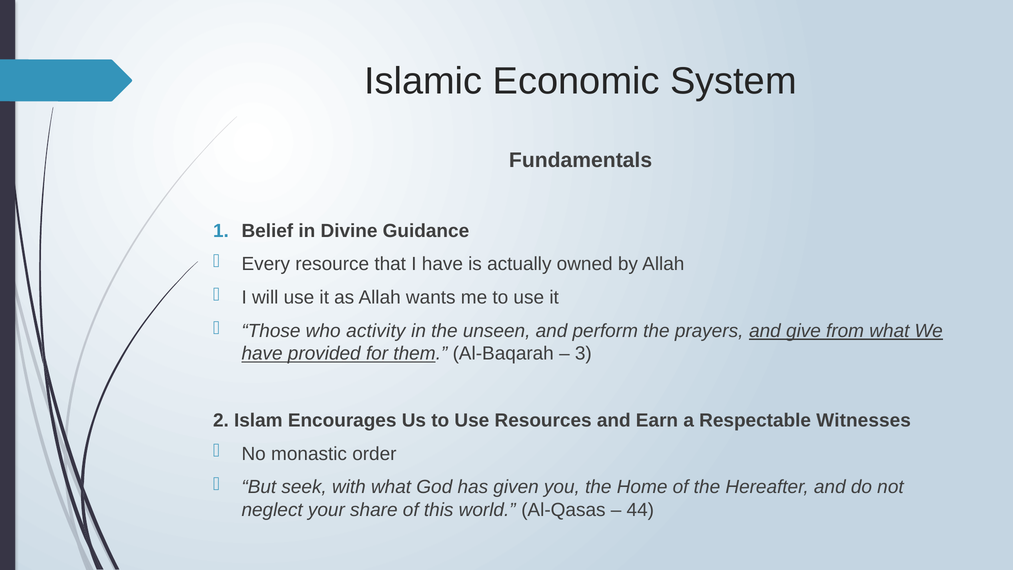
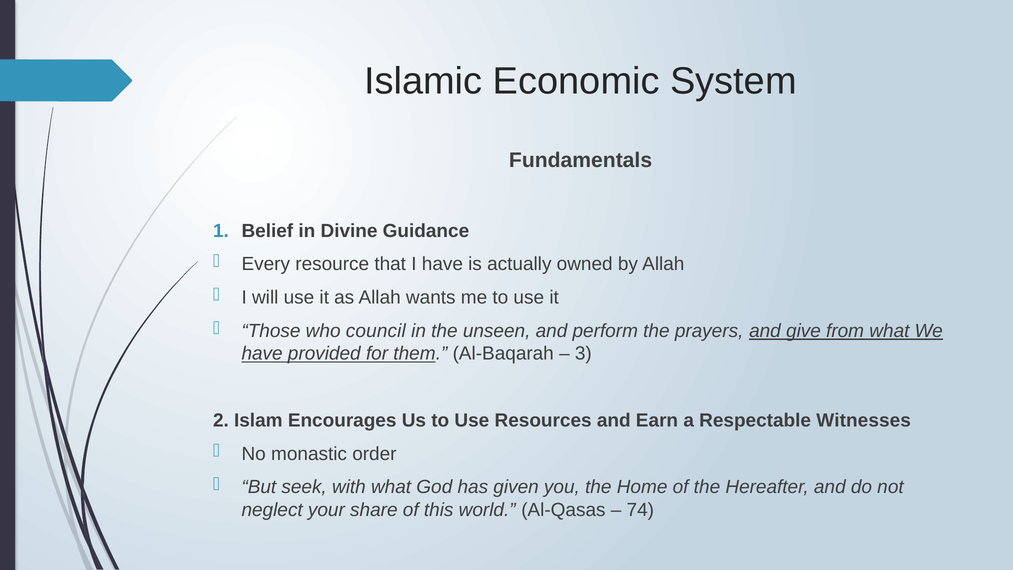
activity: activity -> council
44: 44 -> 74
